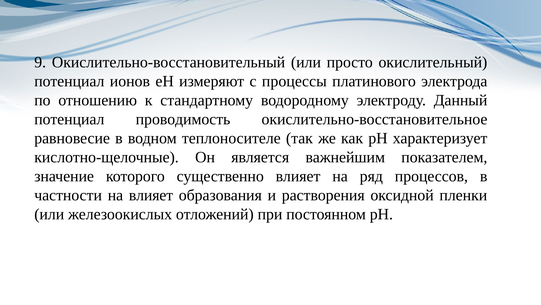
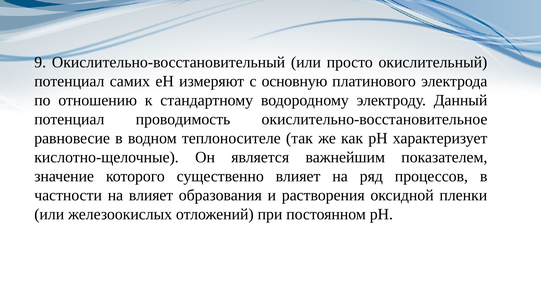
ионов: ионов -> самих
процессы: процессы -> основную
